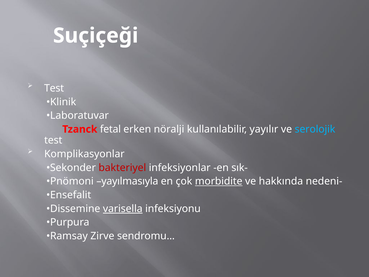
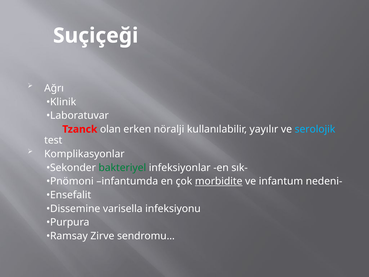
Test at (54, 88): Test -> Ağrı
fetal: fetal -> olan
bakteriyel colour: red -> green
yayılmasıyla: yayılmasıyla -> infantumda
hakkında: hakkında -> infantum
varisella underline: present -> none
